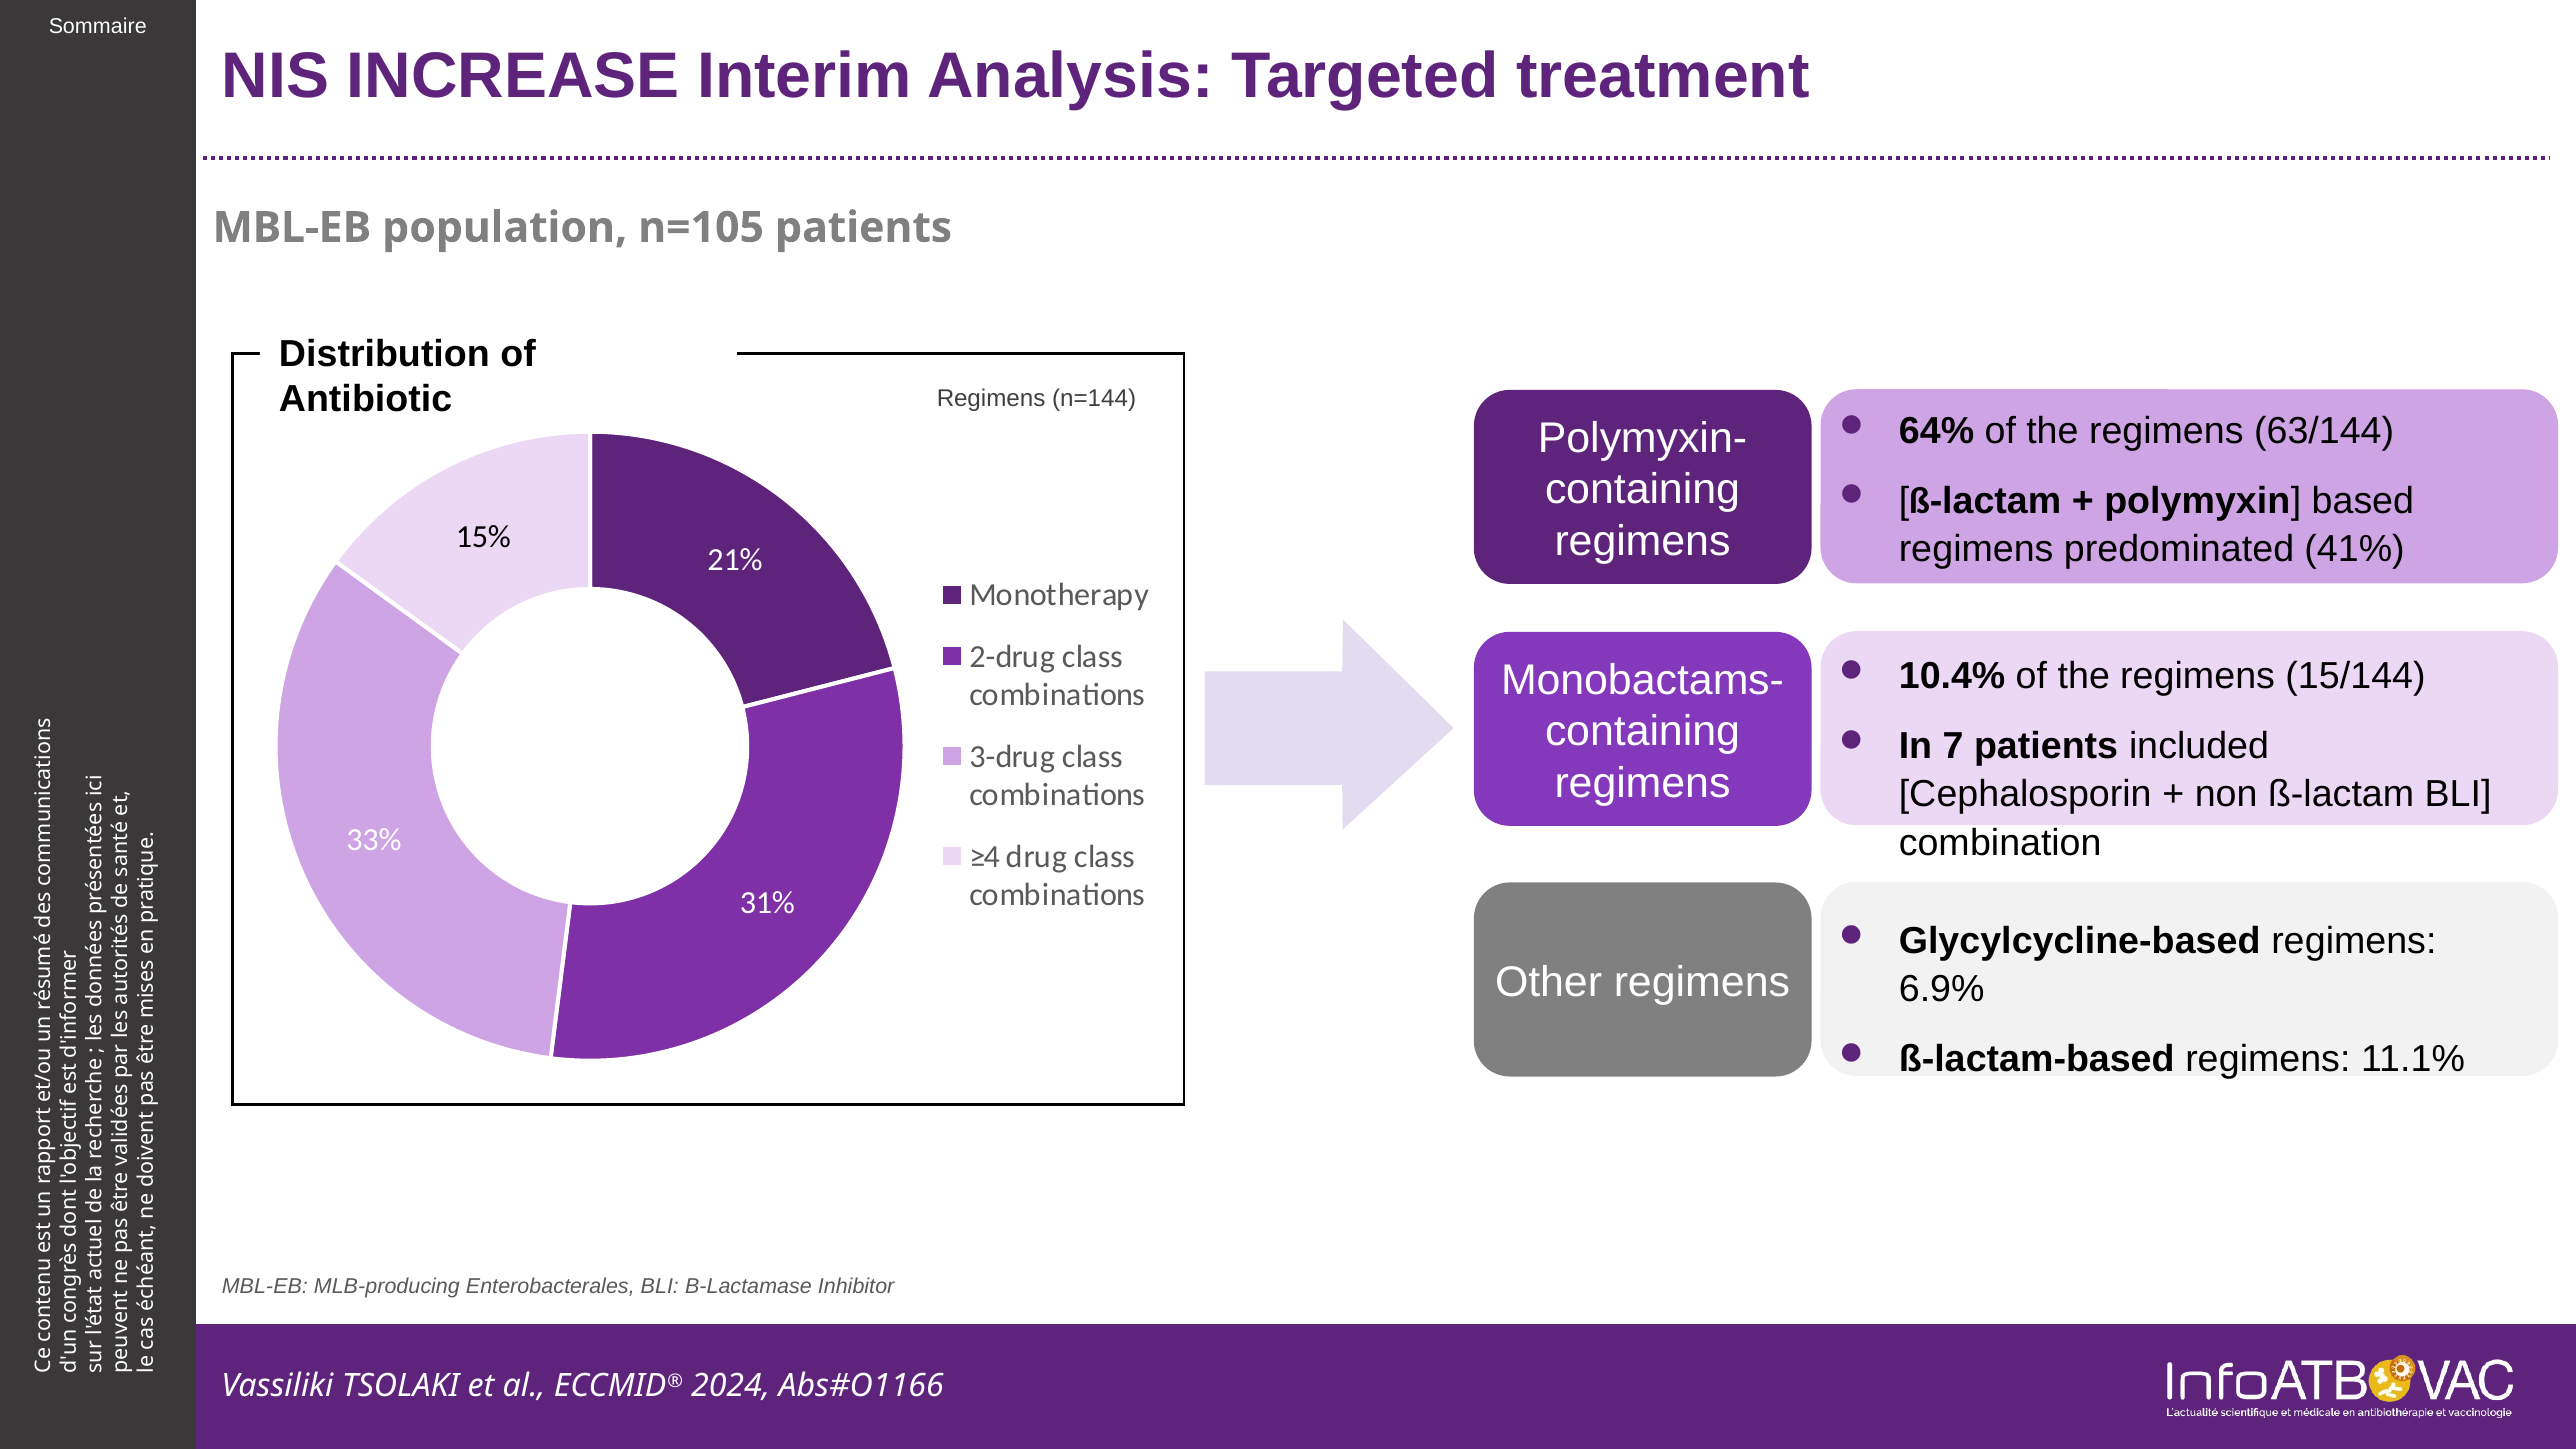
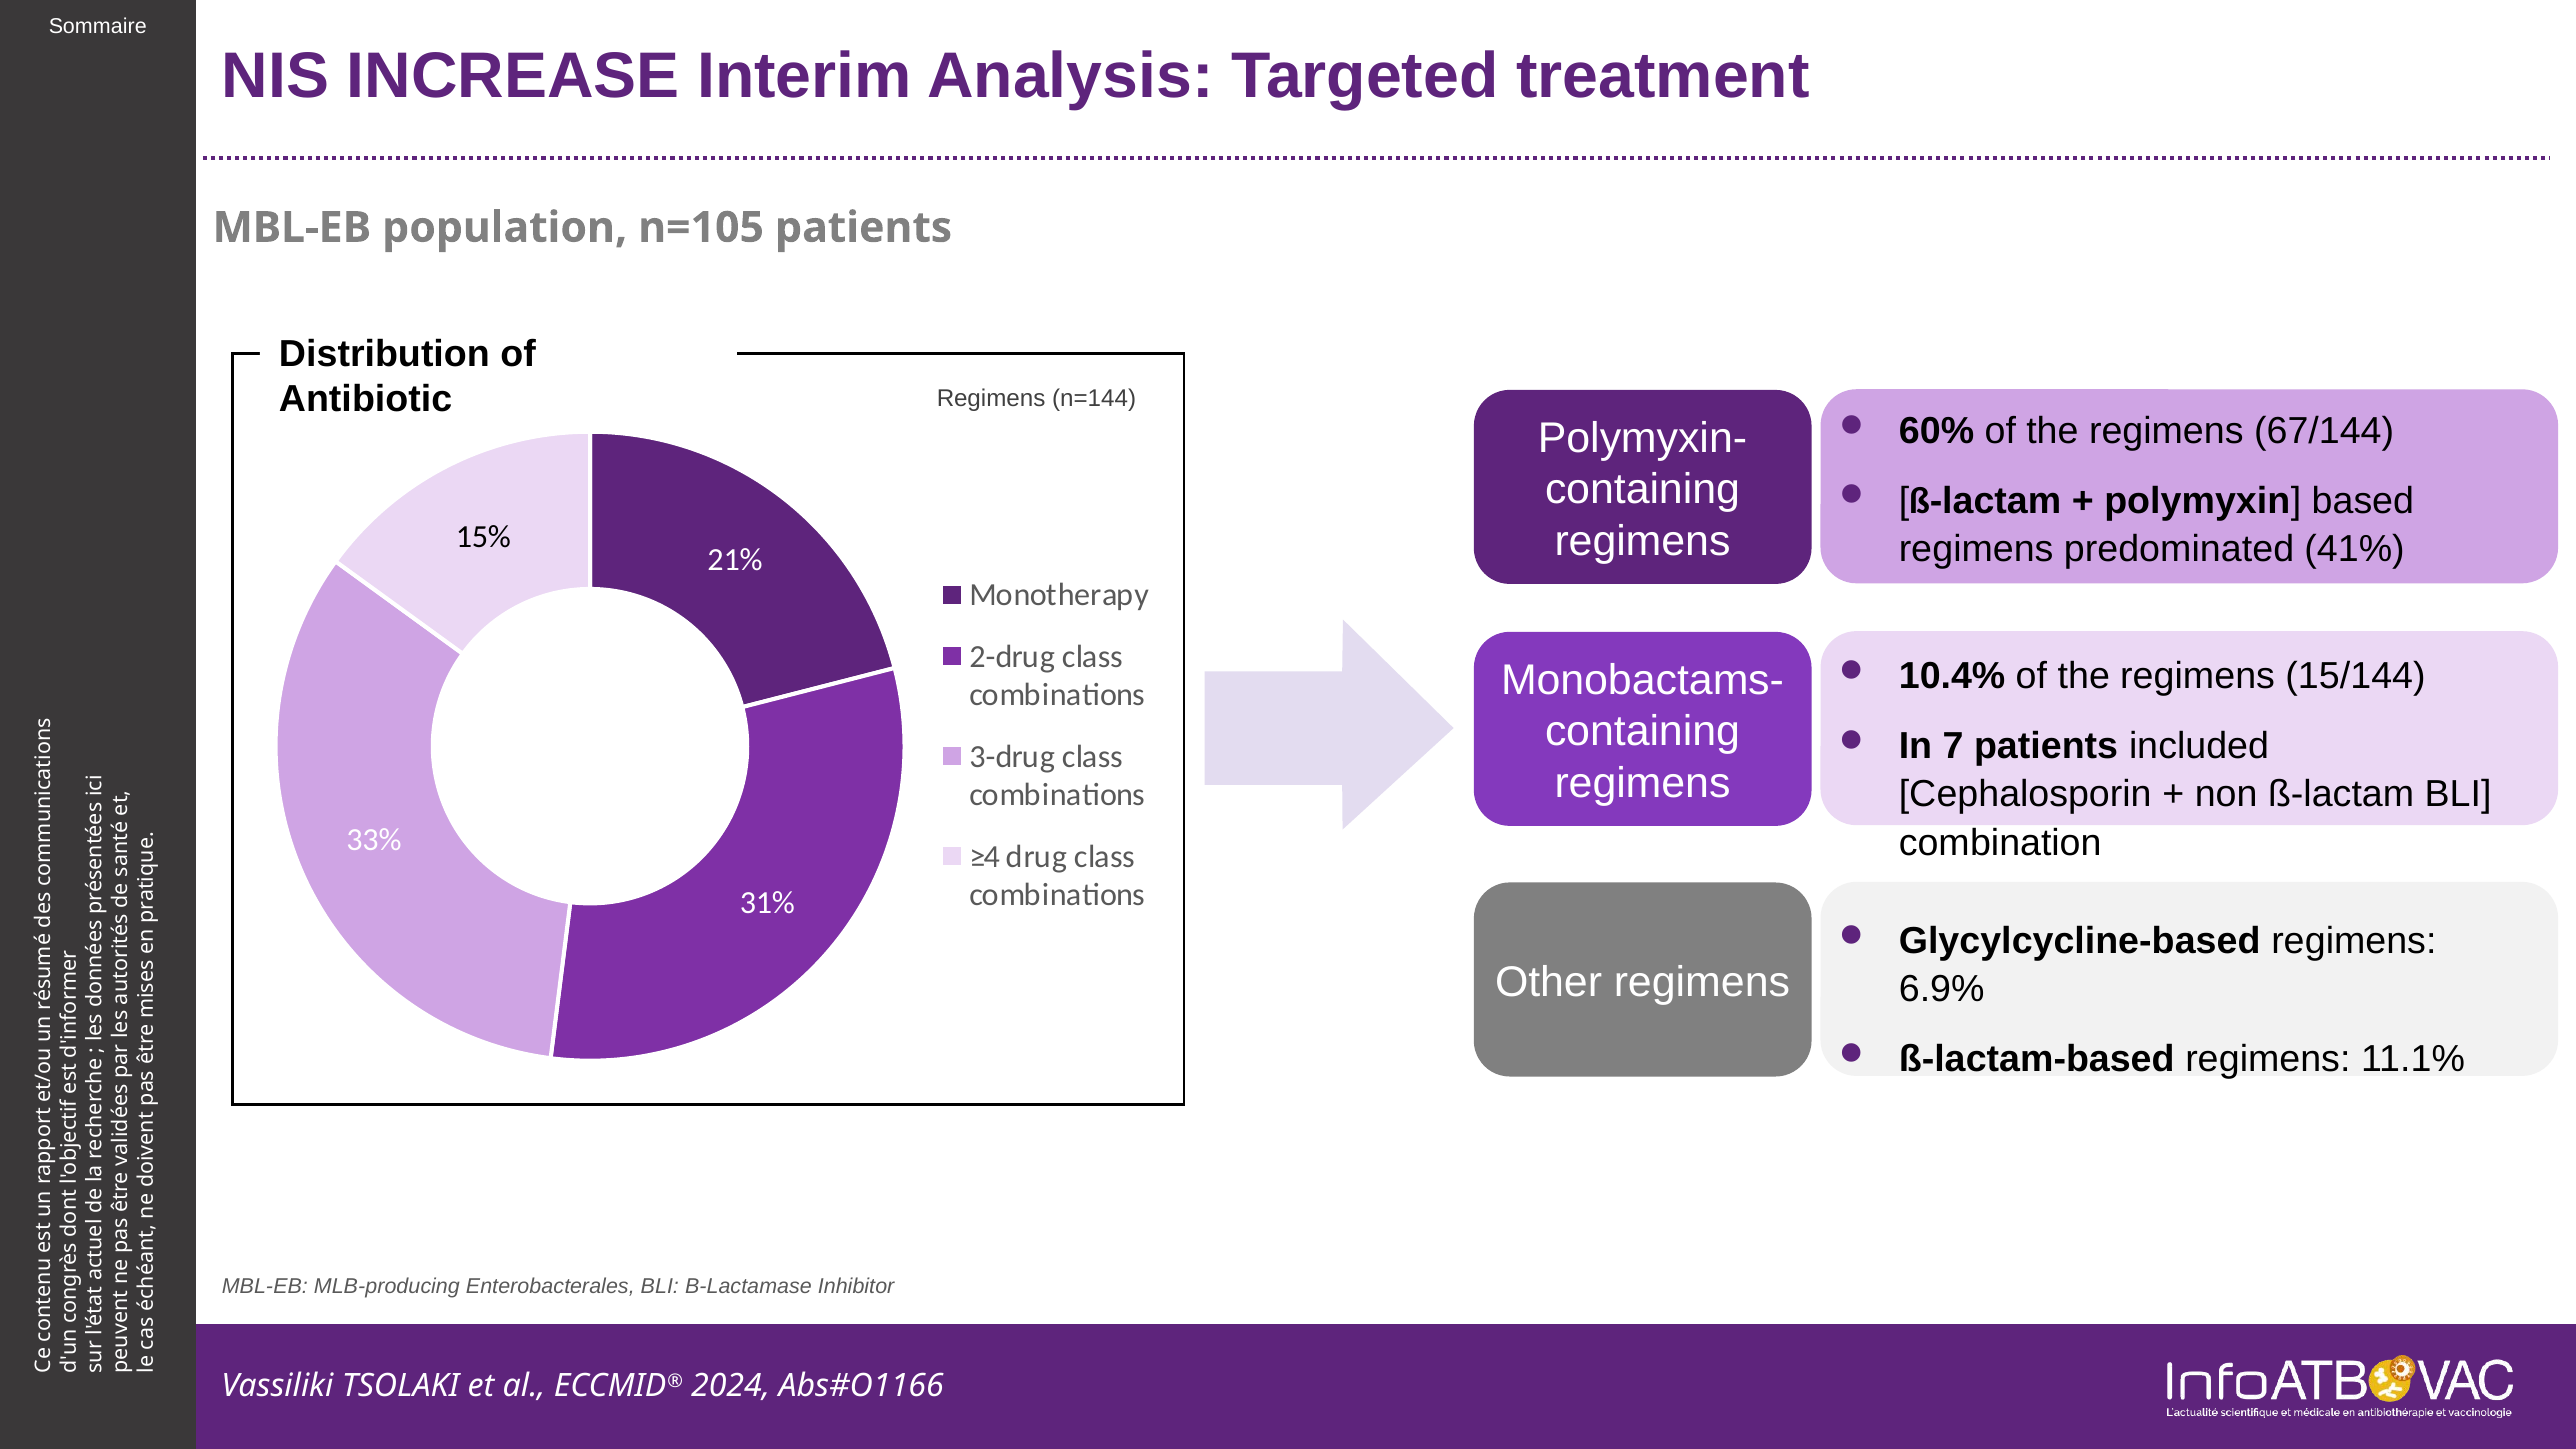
64%: 64% -> 60%
63/144: 63/144 -> 67/144
